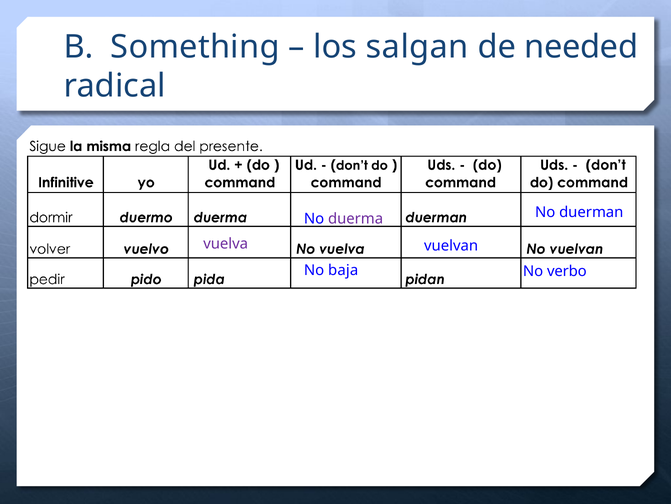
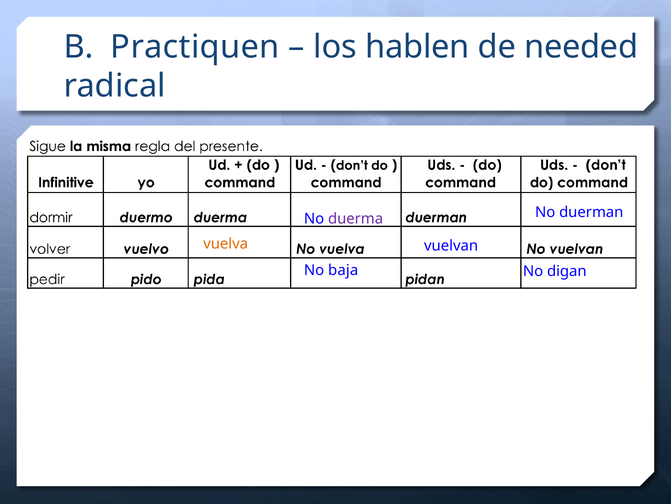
Something: Something -> Practiquen
salgan: salgan -> hablen
vuelva colour: purple -> orange
verbo: verbo -> digan
